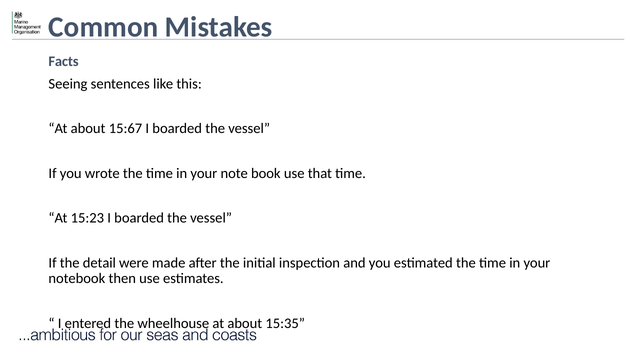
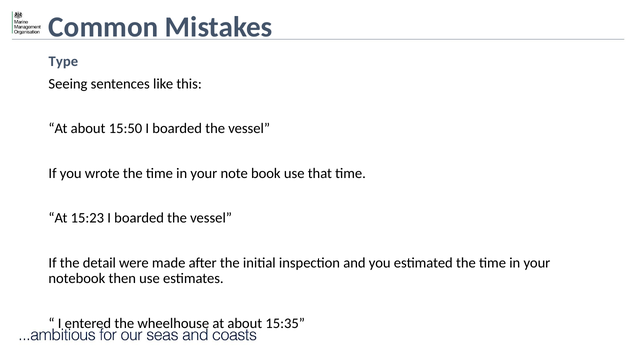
Facts: Facts -> Type
15:67: 15:67 -> 15:50
